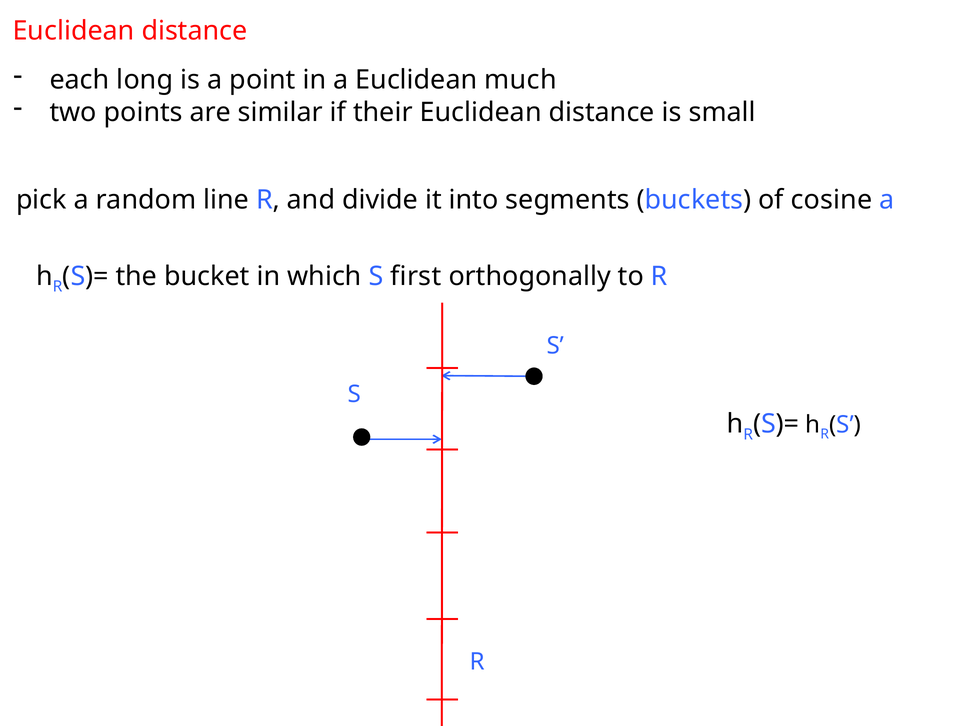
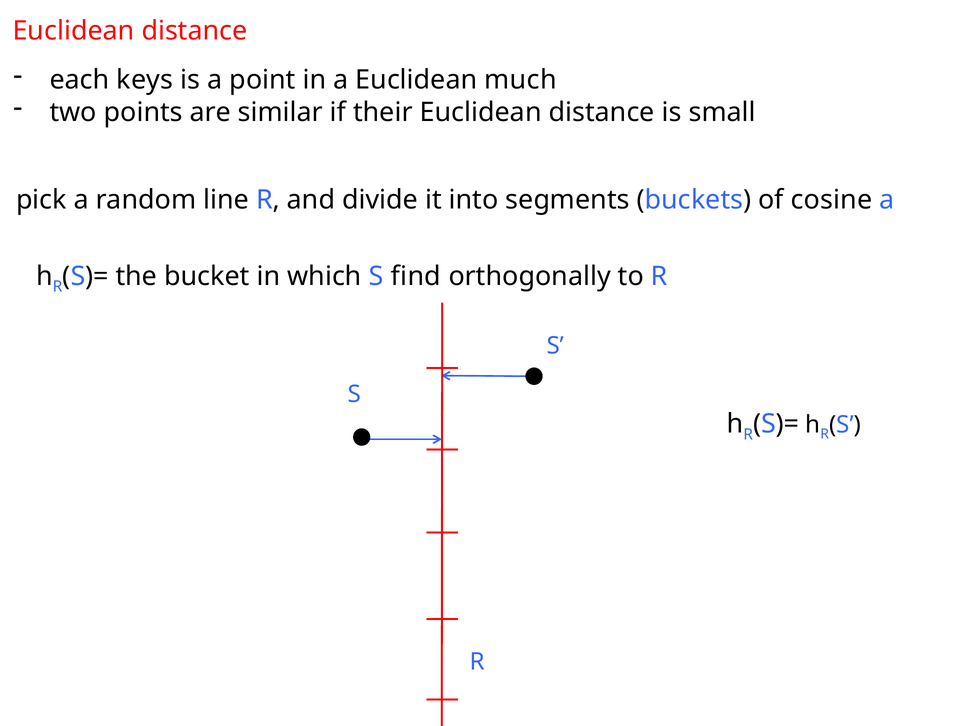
long: long -> keys
first: first -> find
